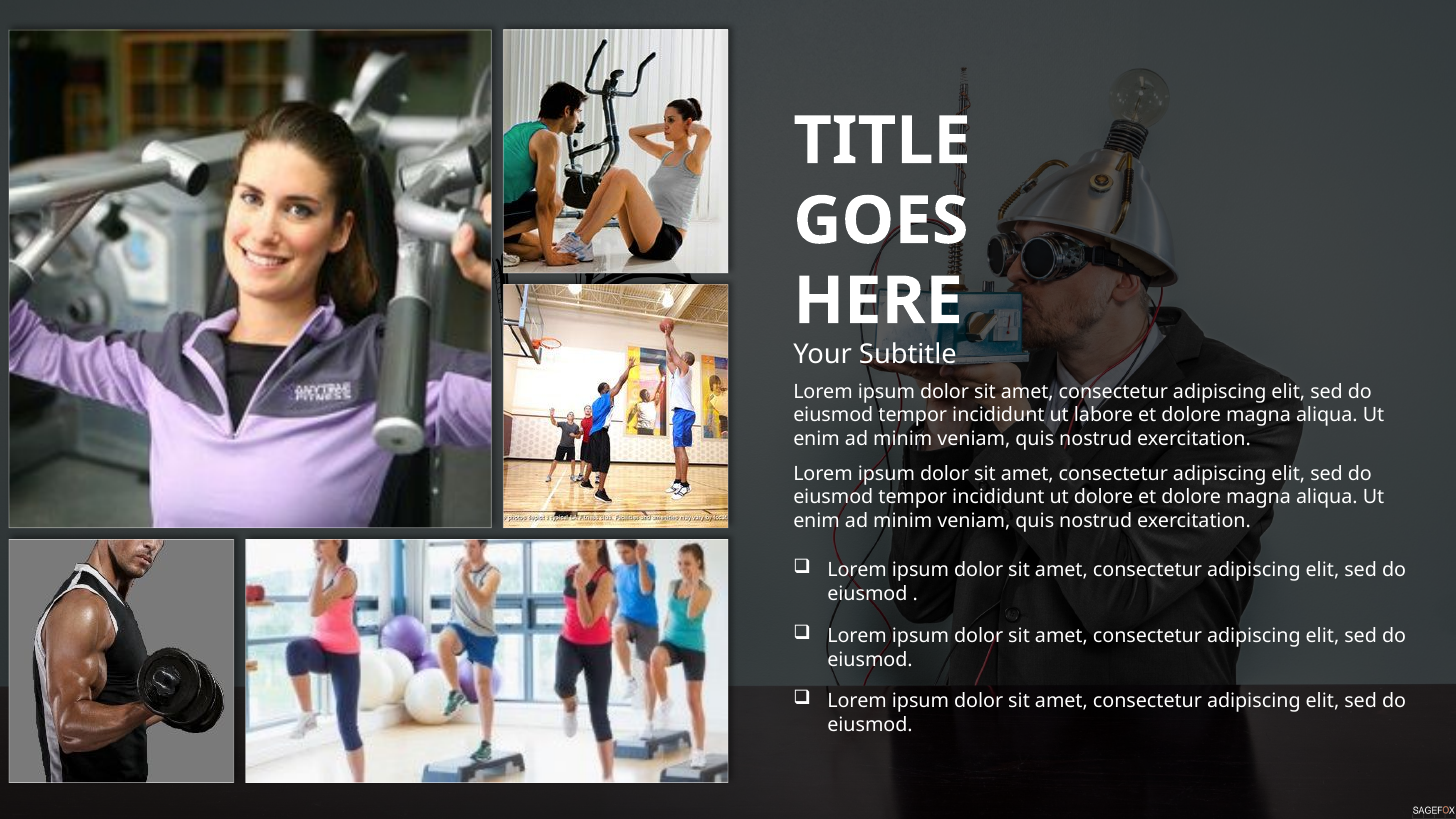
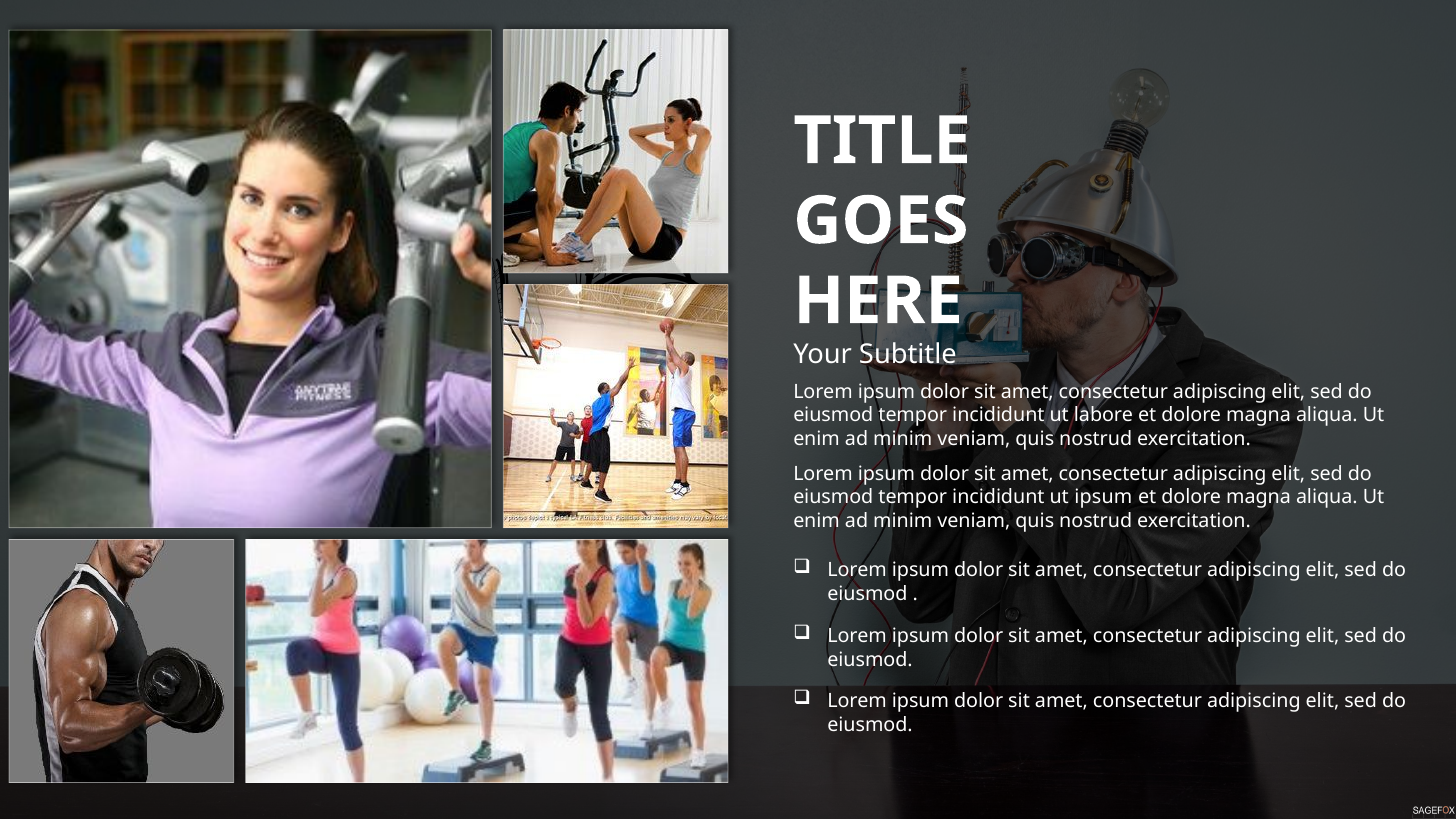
ut dolore: dolore -> ipsum
